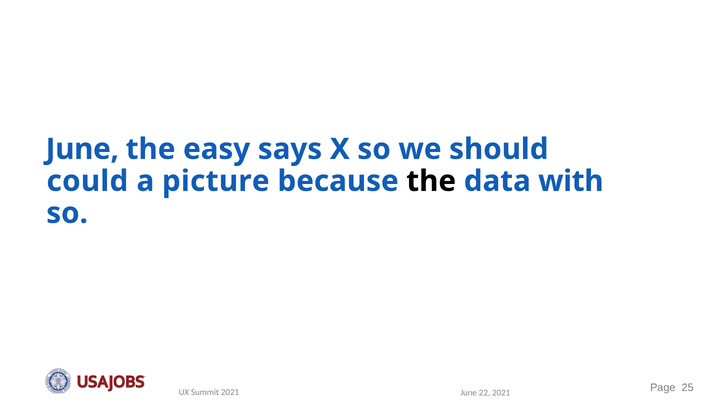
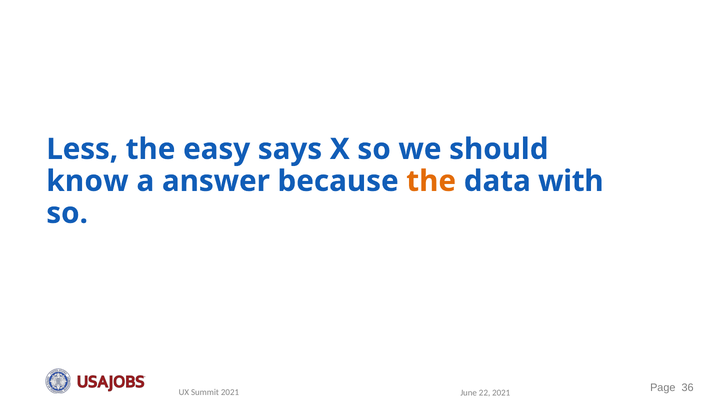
June at (82, 149): June -> Less
could: could -> know
picture: picture -> answer
the at (431, 181) colour: black -> orange
25: 25 -> 36
